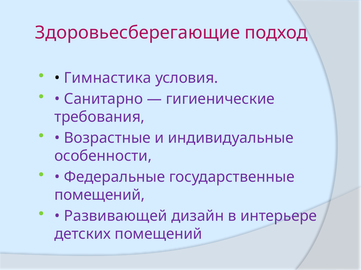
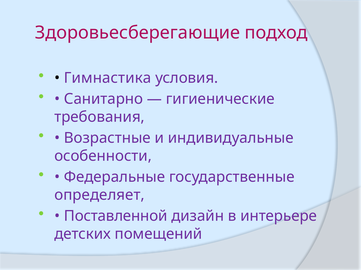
помещений at (100, 195): помещений -> определяет
Развивающей: Развивающей -> Поставленной
